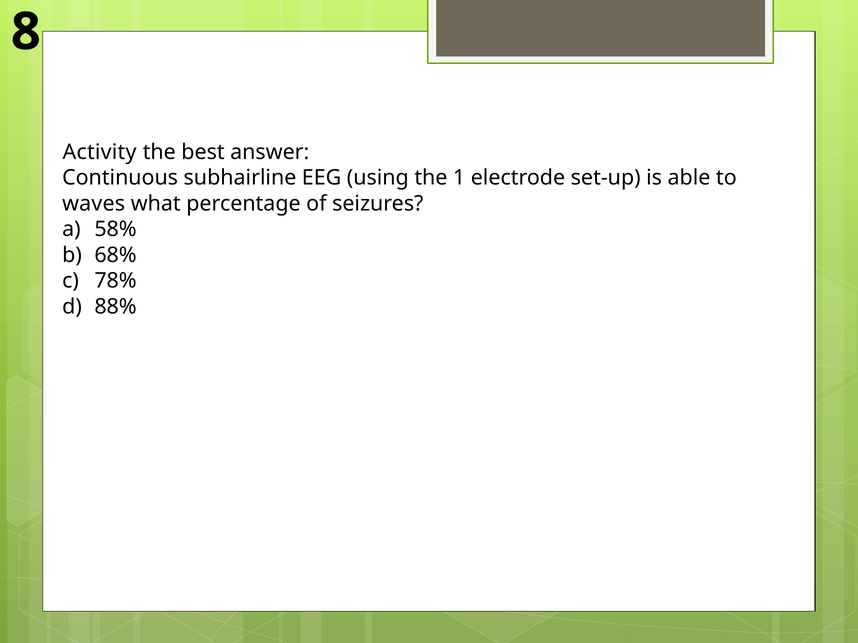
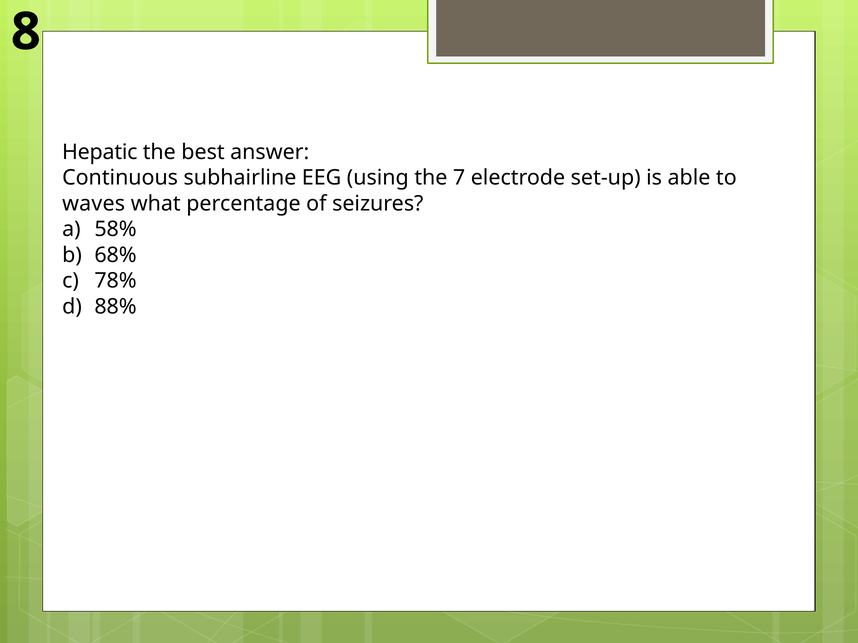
Activity: Activity -> Hepatic
1: 1 -> 7
